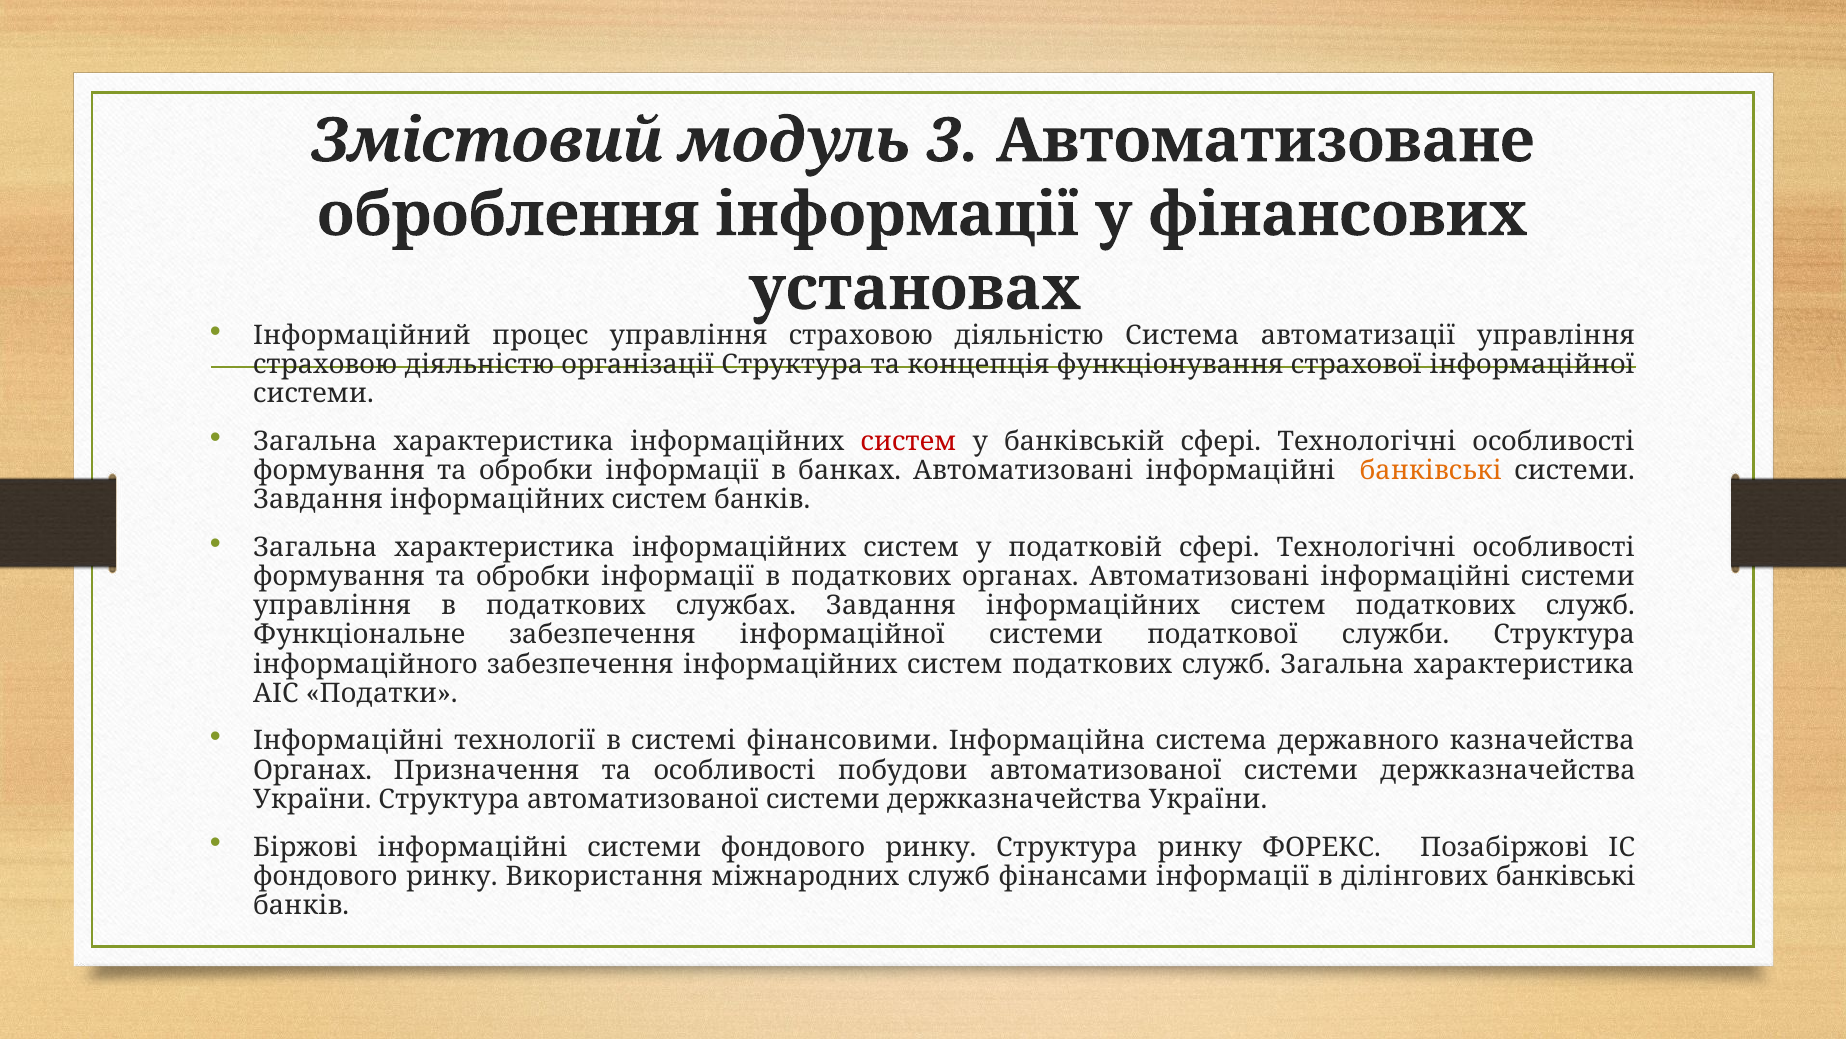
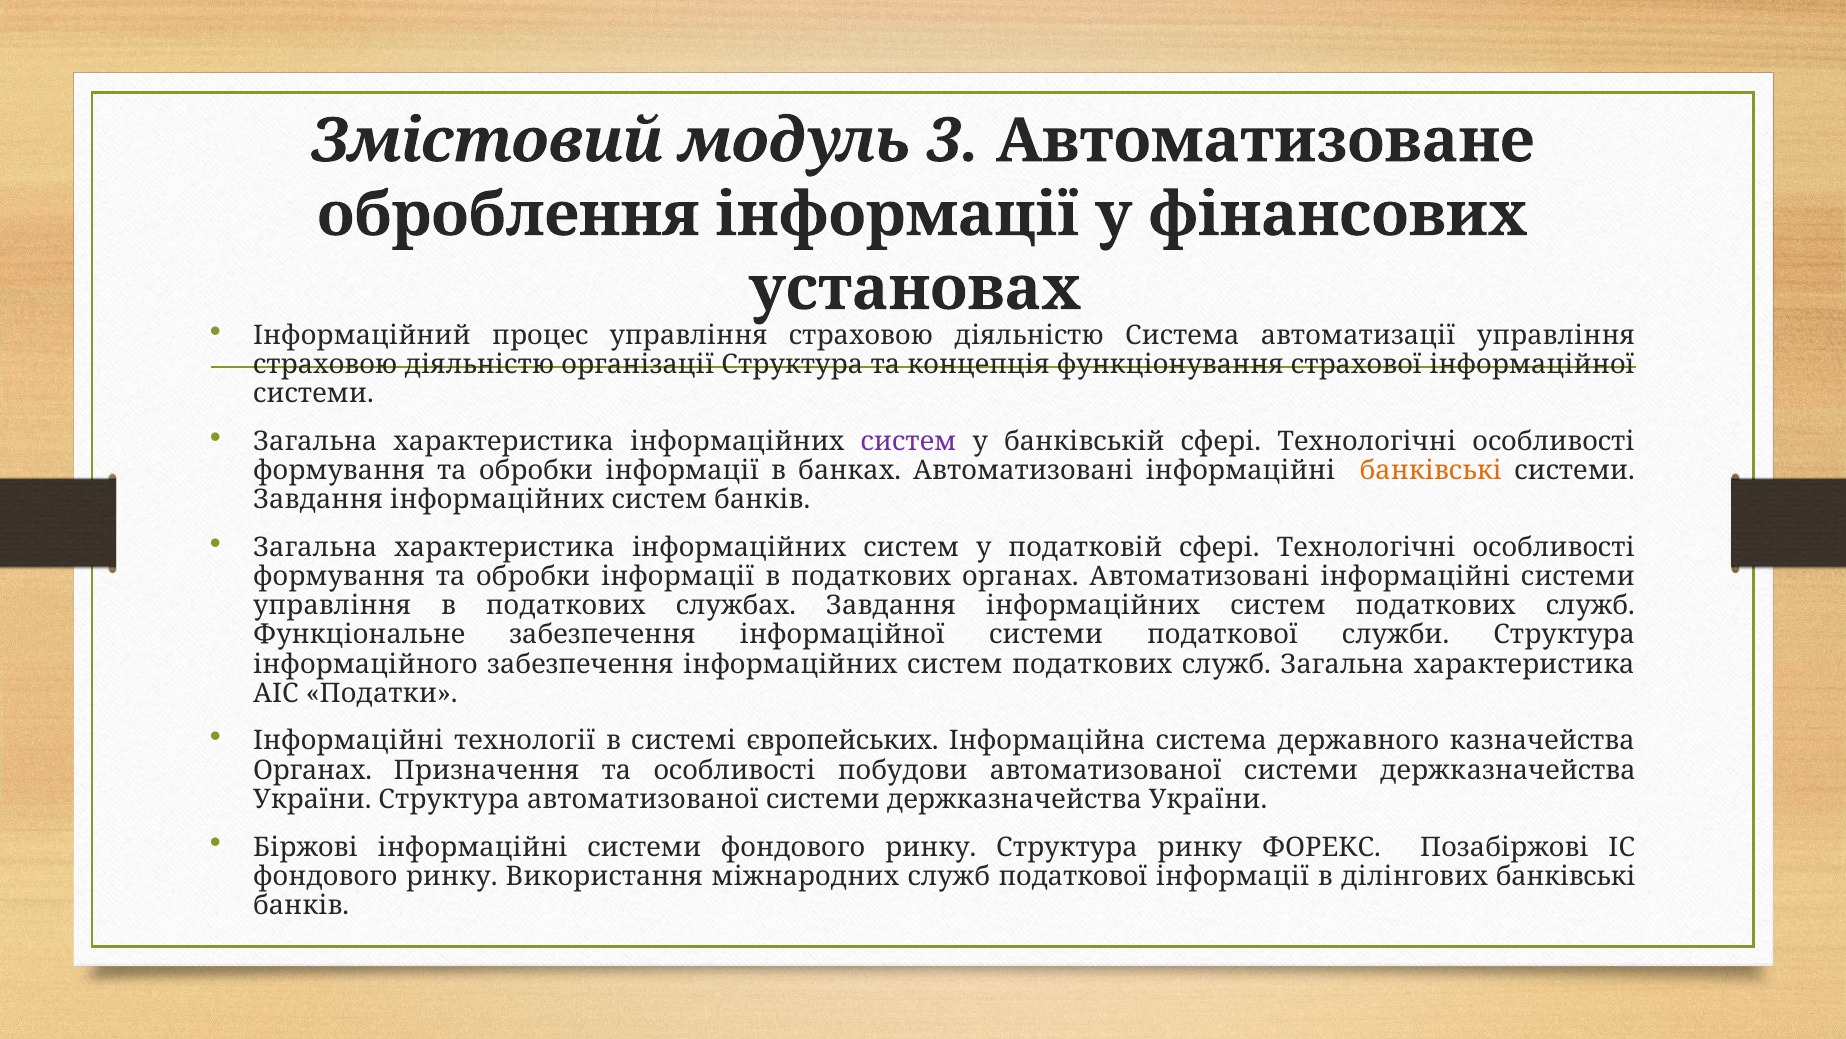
систем at (909, 441) colour: red -> purple
фінансовими: фінансовими -> європейських
служб фінансами: фінансами -> податкової
